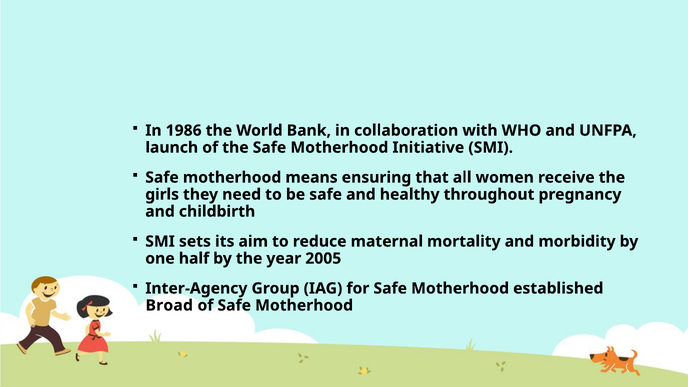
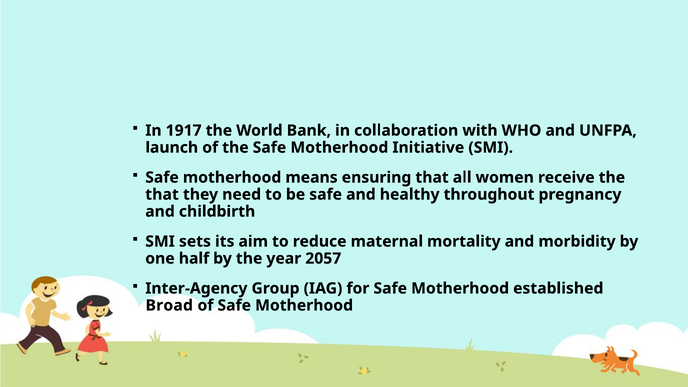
1986: 1986 -> 1917
girls at (162, 194): girls -> that
2005: 2005 -> 2057
